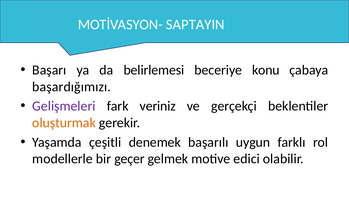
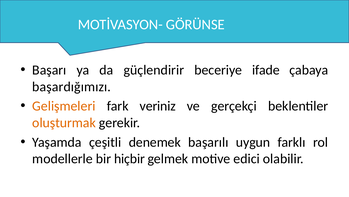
SAPTAYIN: SAPTAYIN -> GÖRÜNSE
belirlemesi: belirlemesi -> güçlendirir
konu: konu -> ifade
Gelişmeleri colour: purple -> orange
geçer: geçer -> hiçbir
